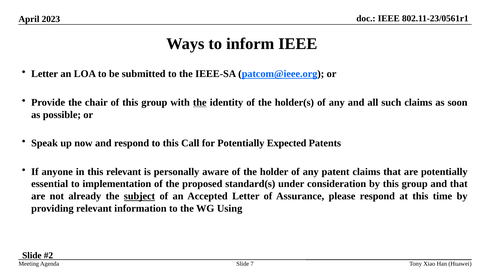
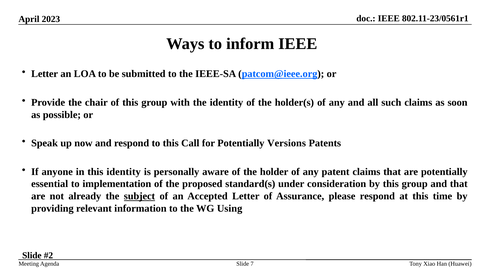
the at (200, 103) underline: present -> none
Expected: Expected -> Versions
this relevant: relevant -> identity
